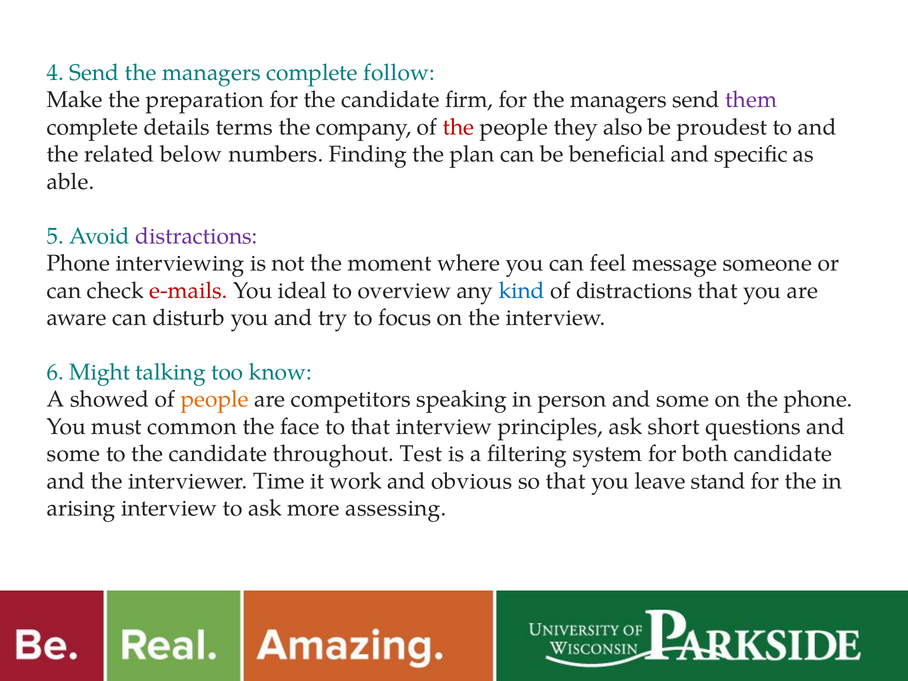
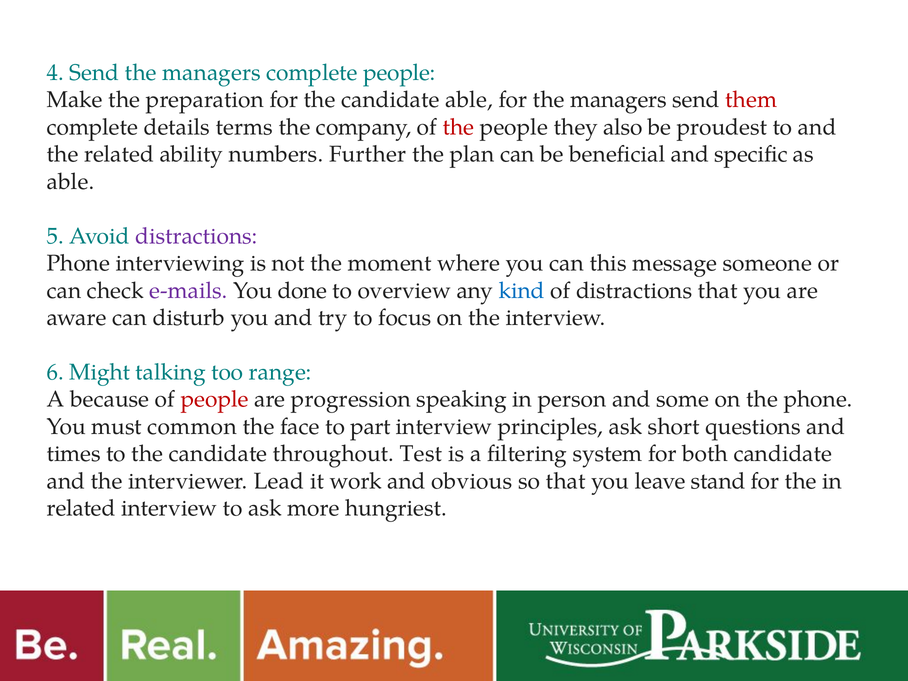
complete follow: follow -> people
candidate firm: firm -> able
them colour: purple -> red
below: below -> ability
Finding: Finding -> Further
feel: feel -> this
e-mails colour: red -> purple
ideal: ideal -> done
know: know -> range
showed: showed -> because
people at (215, 399) colour: orange -> red
competitors: competitors -> progression
to that: that -> part
some at (74, 454): some -> times
Time: Time -> Lead
arising at (81, 508): arising -> related
assessing: assessing -> hungriest
